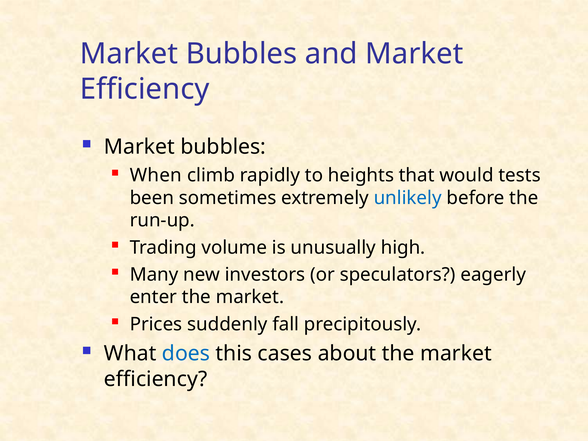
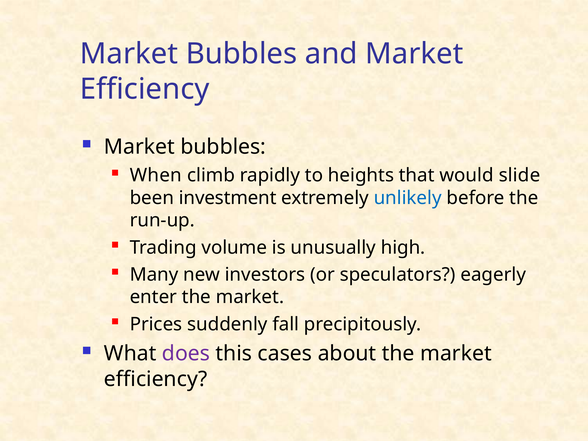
tests: tests -> slide
sometimes: sometimes -> investment
does colour: blue -> purple
